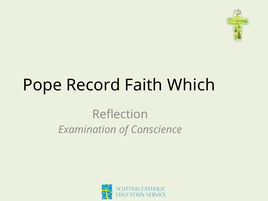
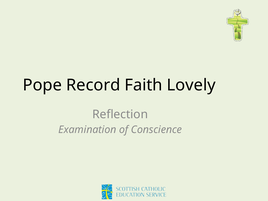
Which: Which -> Lovely
